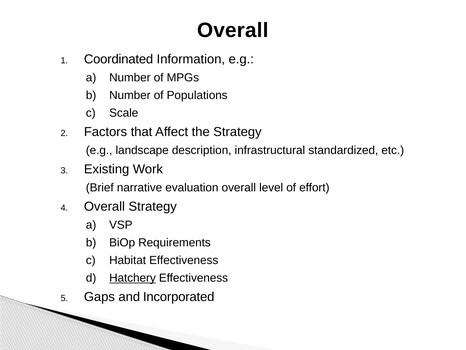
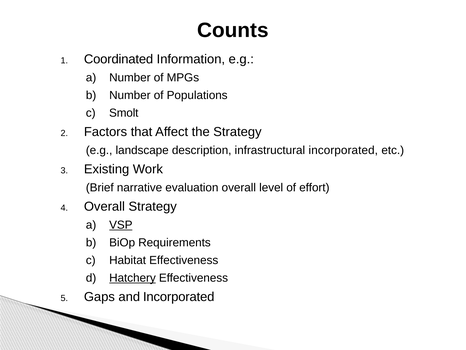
Overall at (233, 30): Overall -> Counts
Scale: Scale -> Smolt
infrastructural standardized: standardized -> incorporated
VSP underline: none -> present
